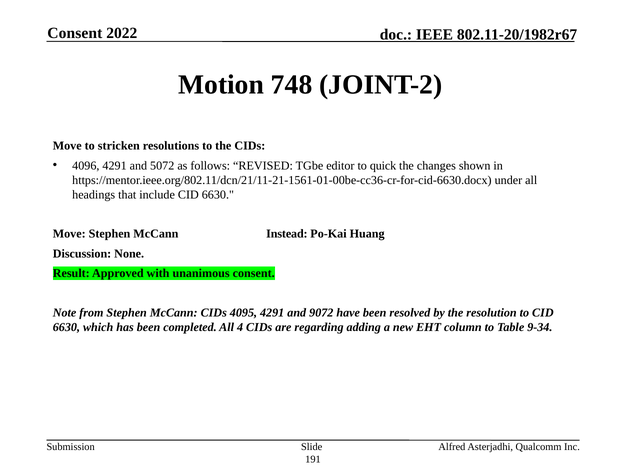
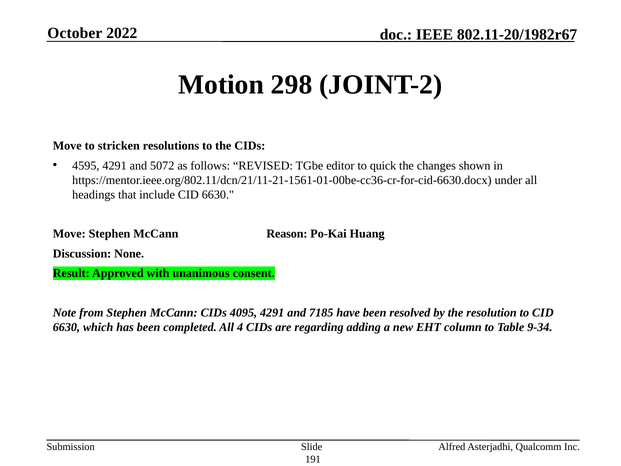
Consent at (75, 33): Consent -> October
748: 748 -> 298
4096: 4096 -> 4595
Instead: Instead -> Reason
9072: 9072 -> 7185
